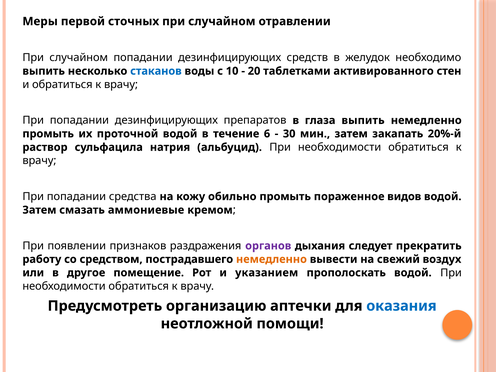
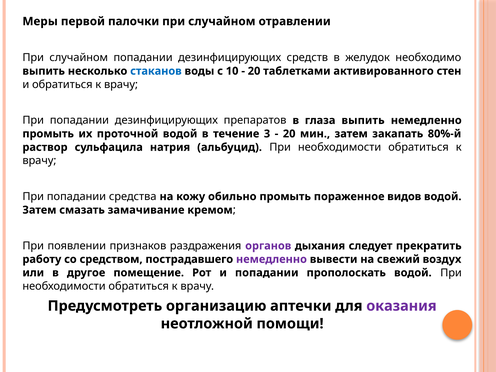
сточных: сточных -> палочки
6: 6 -> 3
30 at (289, 134): 30 -> 20
20%-й: 20%-й -> 80%-й
аммониевые: аммониевые -> замачивание
немедленно at (271, 259) colour: orange -> purple
и указанием: указанием -> попадании
оказания colour: blue -> purple
